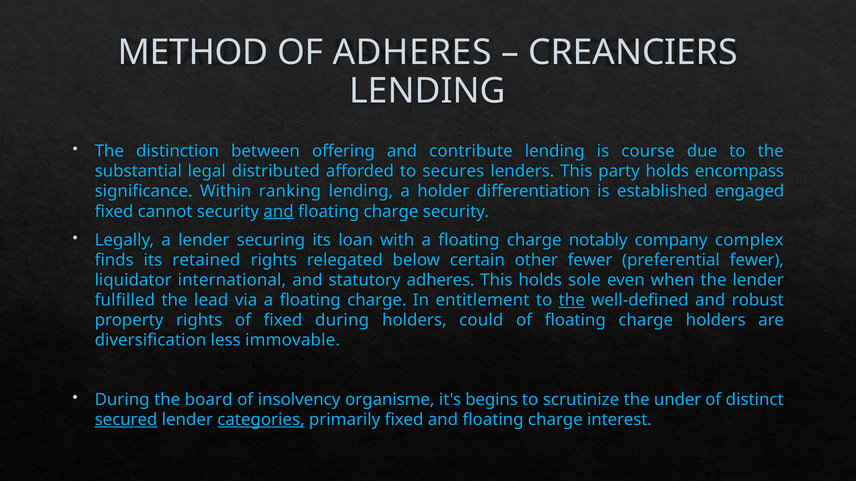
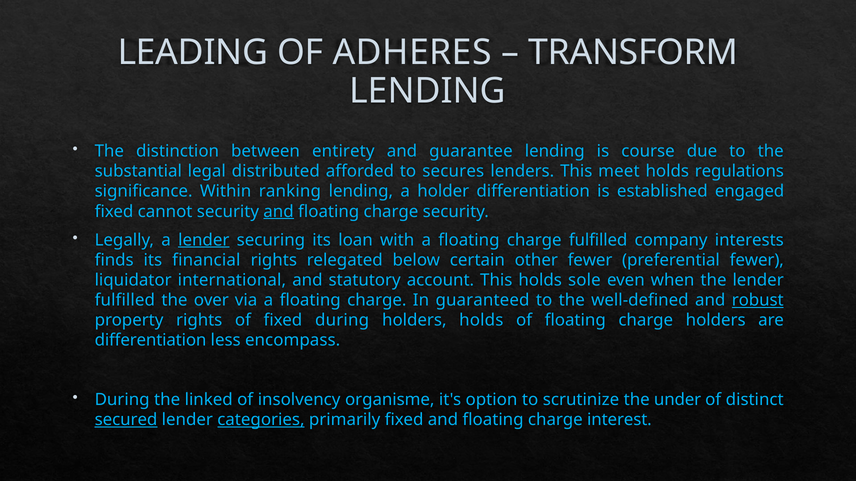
METHOD: METHOD -> LEADING
CREANCIERS: CREANCIERS -> TRANSFORM
offering: offering -> entirety
contribute: contribute -> guarantee
party: party -> meet
encompass: encompass -> regulations
lender at (204, 240) underline: none -> present
charge notably: notably -> fulfilled
complex: complex -> interests
retained: retained -> financial
statutory adheres: adheres -> account
lead: lead -> over
entitlement: entitlement -> guaranteed
the at (572, 300) underline: present -> none
robust underline: none -> present
holders could: could -> holds
diversification at (150, 341): diversification -> differentiation
immovable: immovable -> encompass
board: board -> linked
begins: begins -> option
